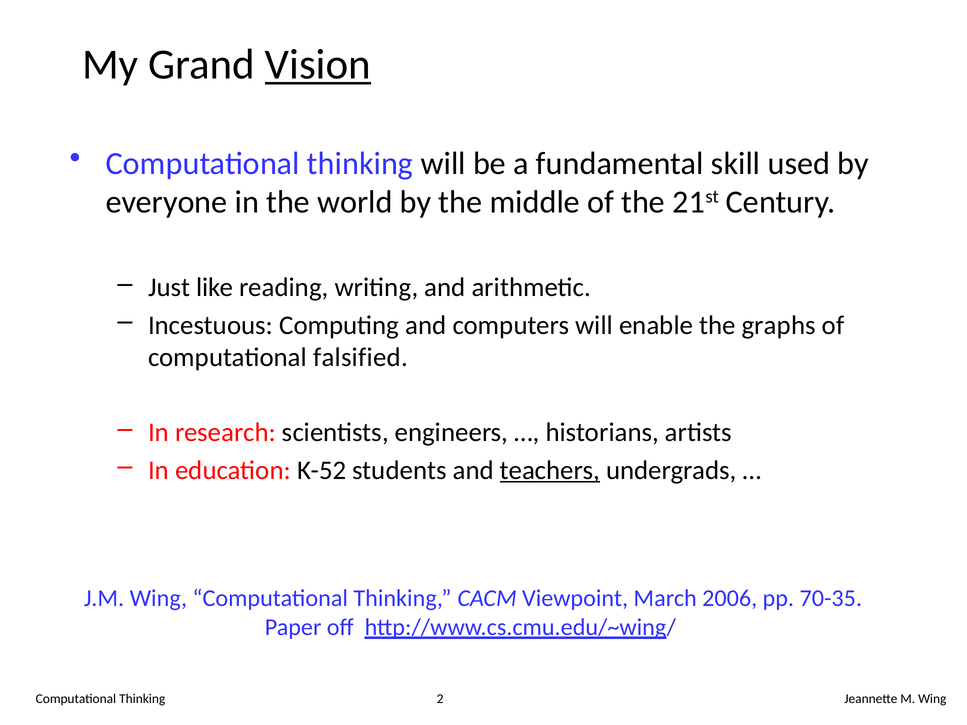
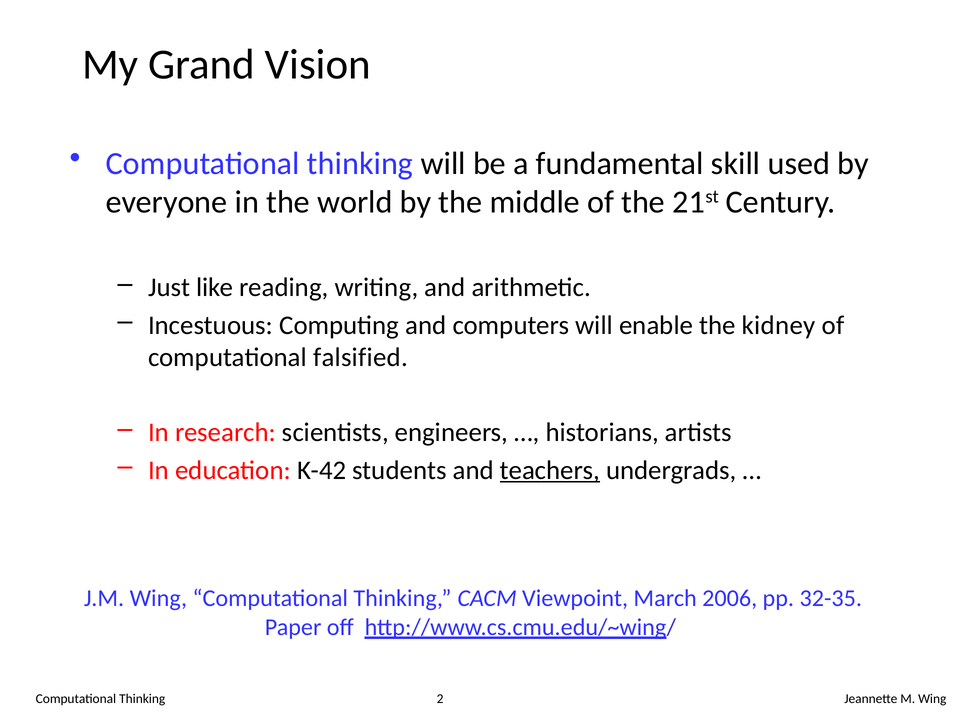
Vision underline: present -> none
graphs: graphs -> kidney
K-52: K-52 -> K-42
70-35: 70-35 -> 32-35
